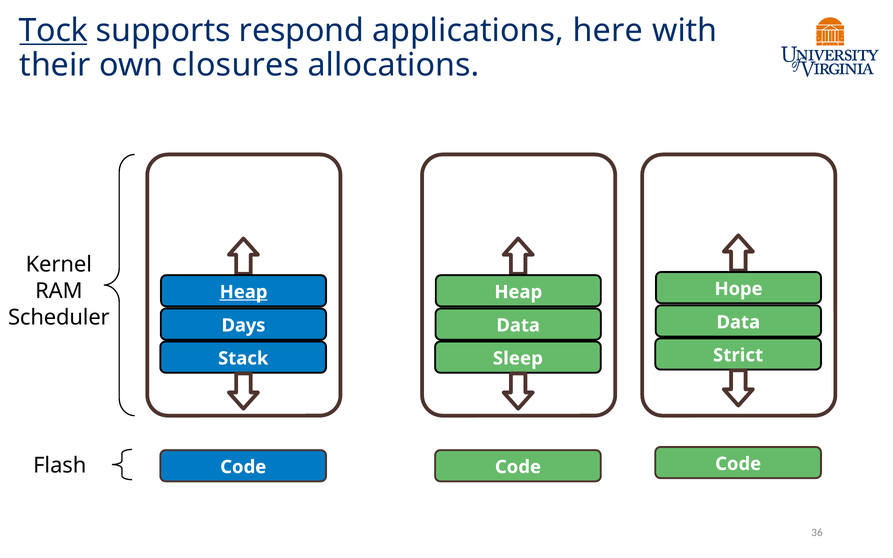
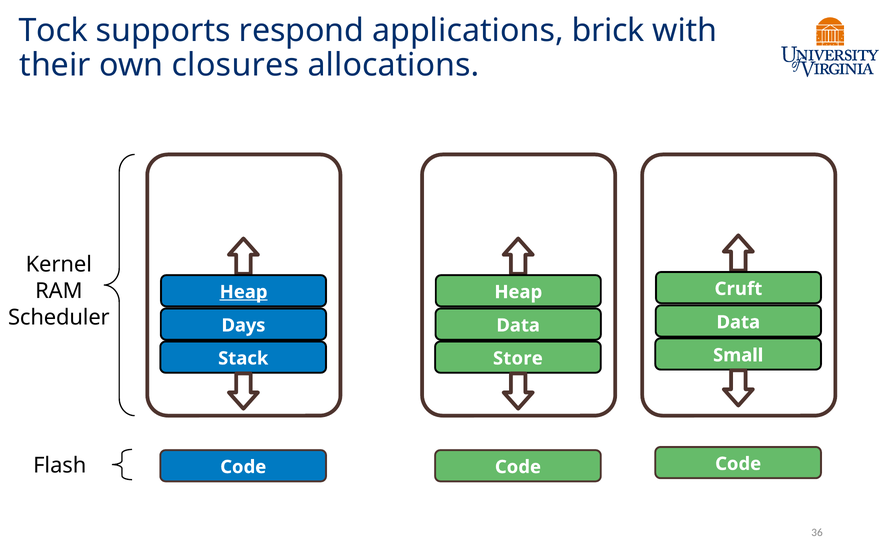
Tock underline: present -> none
here: here -> brick
Hope: Hope -> Cruft
Strict: Strict -> Small
Sleep: Sleep -> Store
